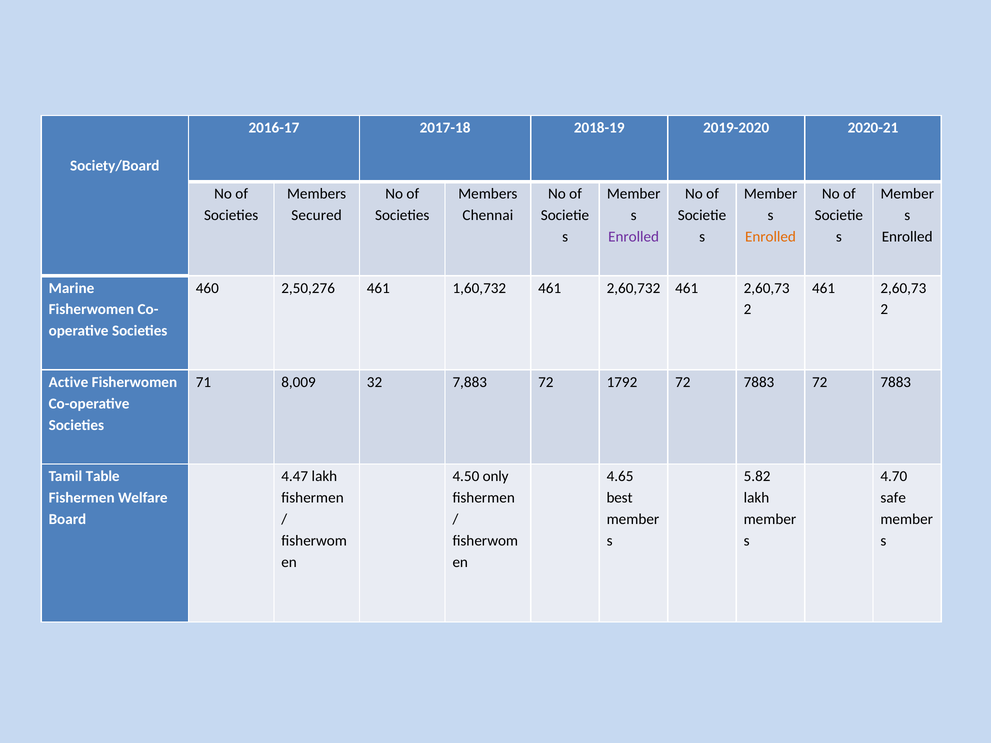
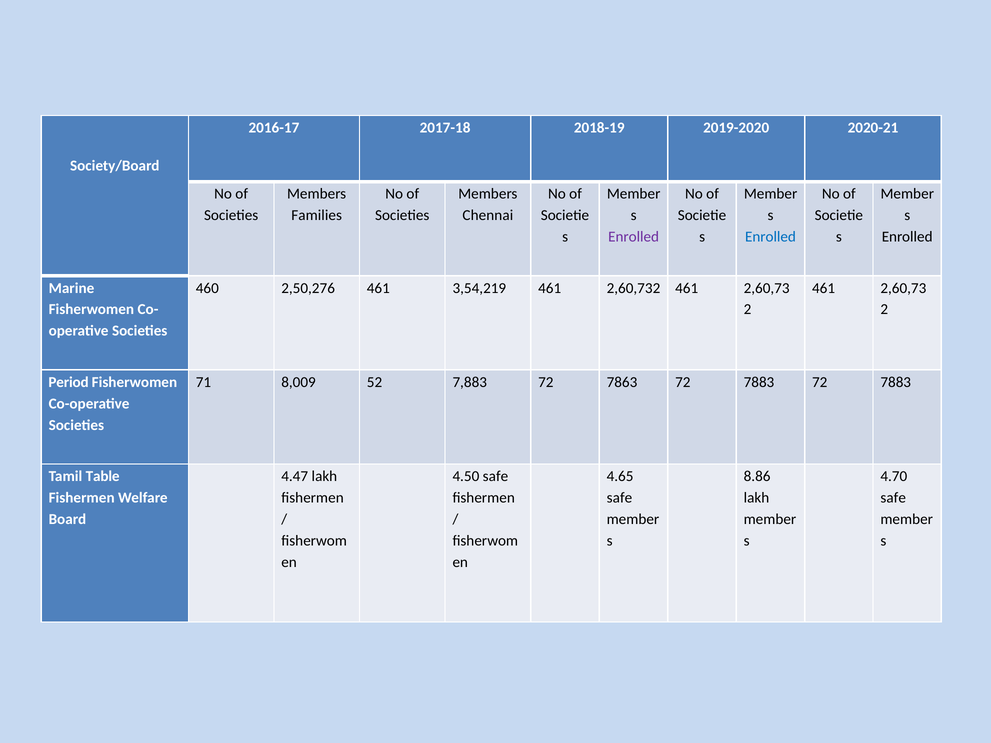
Secured: Secured -> Families
Enrolled at (770, 237) colour: orange -> blue
1,60,732: 1,60,732 -> 3,54,219
Active: Active -> Period
32: 32 -> 52
1792: 1792 -> 7863
4.50 only: only -> safe
5.82: 5.82 -> 8.86
best at (620, 498): best -> safe
